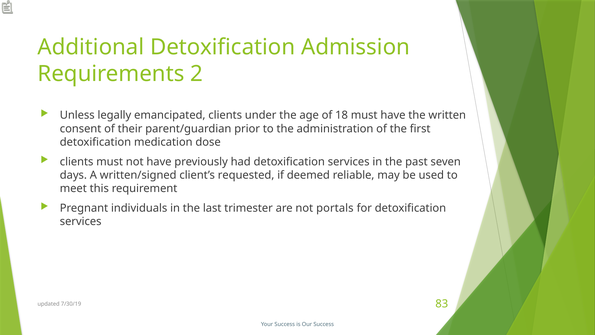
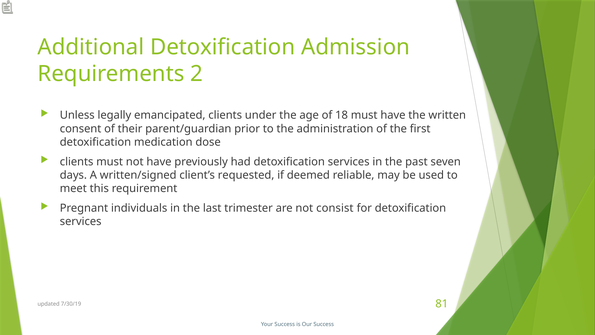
portals: portals -> consist
83: 83 -> 81
